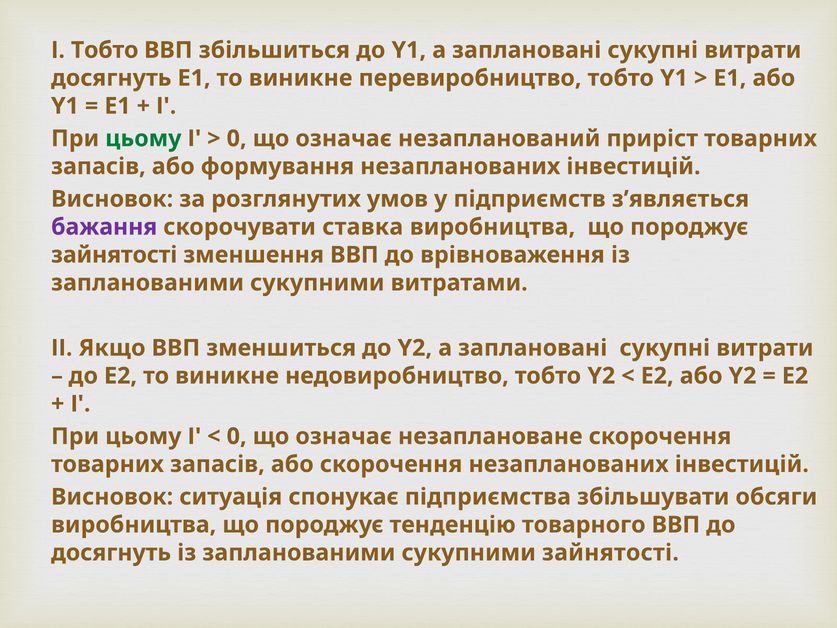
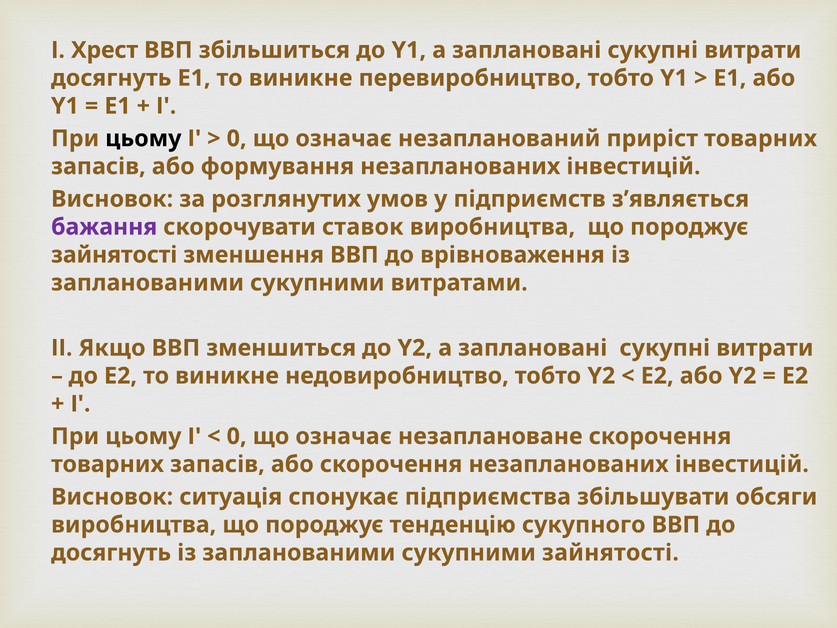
І Тобто: Тобто -> Хрест
цьому at (143, 139) colour: green -> black
ставка: ставка -> ставок
товарного: товарного -> сукупного
